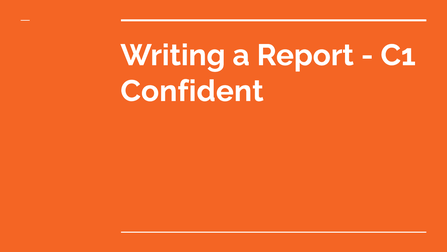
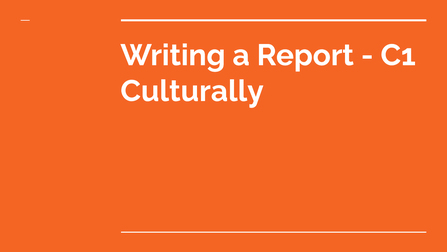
Confident: Confident -> Culturally
